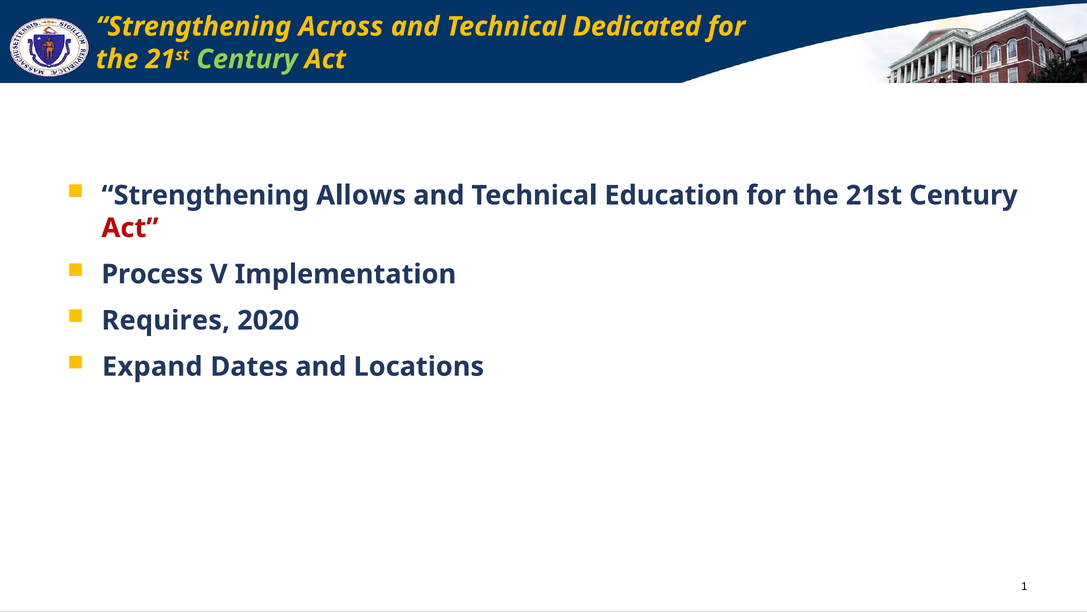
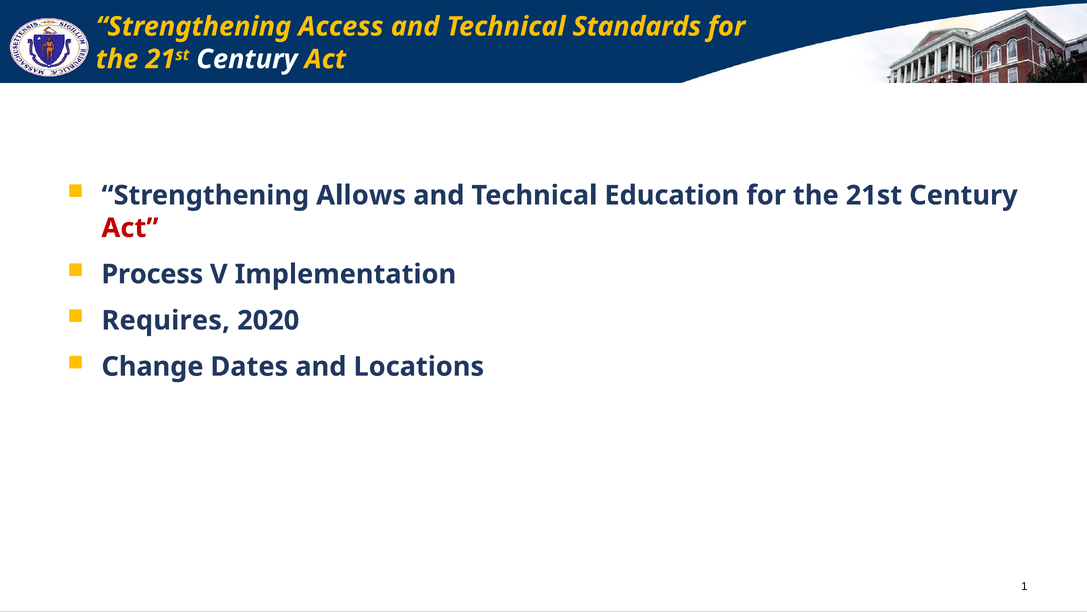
Across: Across -> Access
Dedicated: Dedicated -> Standards
Century at (247, 59) colour: light green -> white
Expand: Expand -> Change
